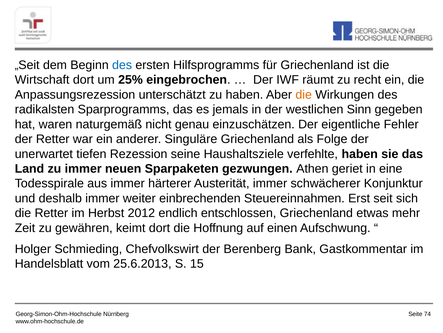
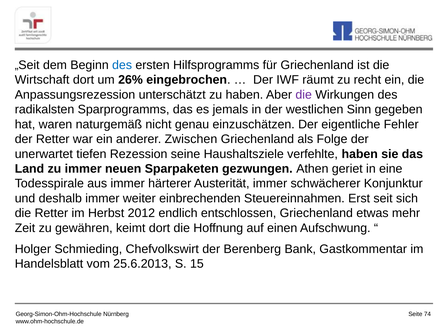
25%: 25% -> 26%
die at (304, 94) colour: orange -> purple
Singuläre: Singuläre -> Zwischen
